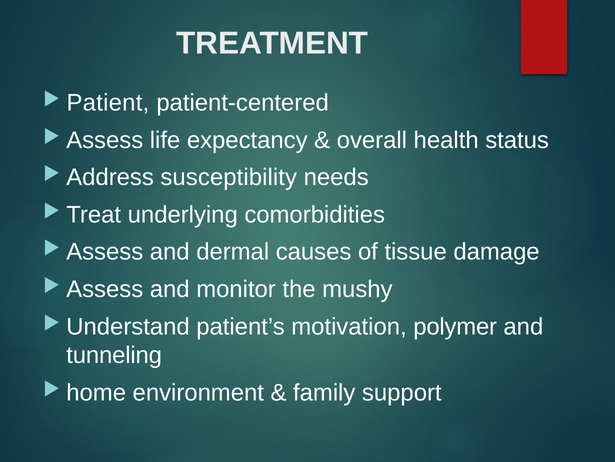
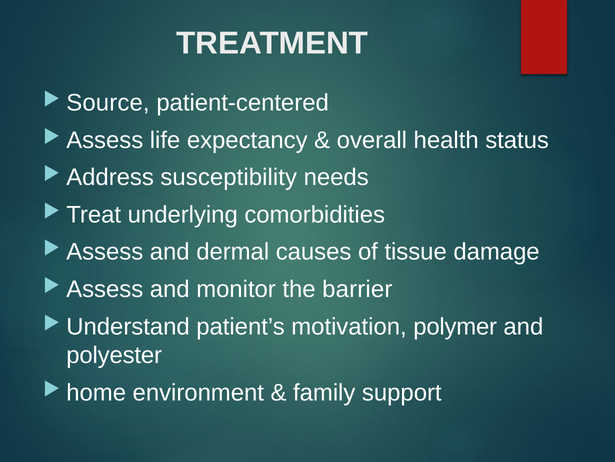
Patient: Patient -> Source
mushy: mushy -> barrier
tunneling: tunneling -> polyester
